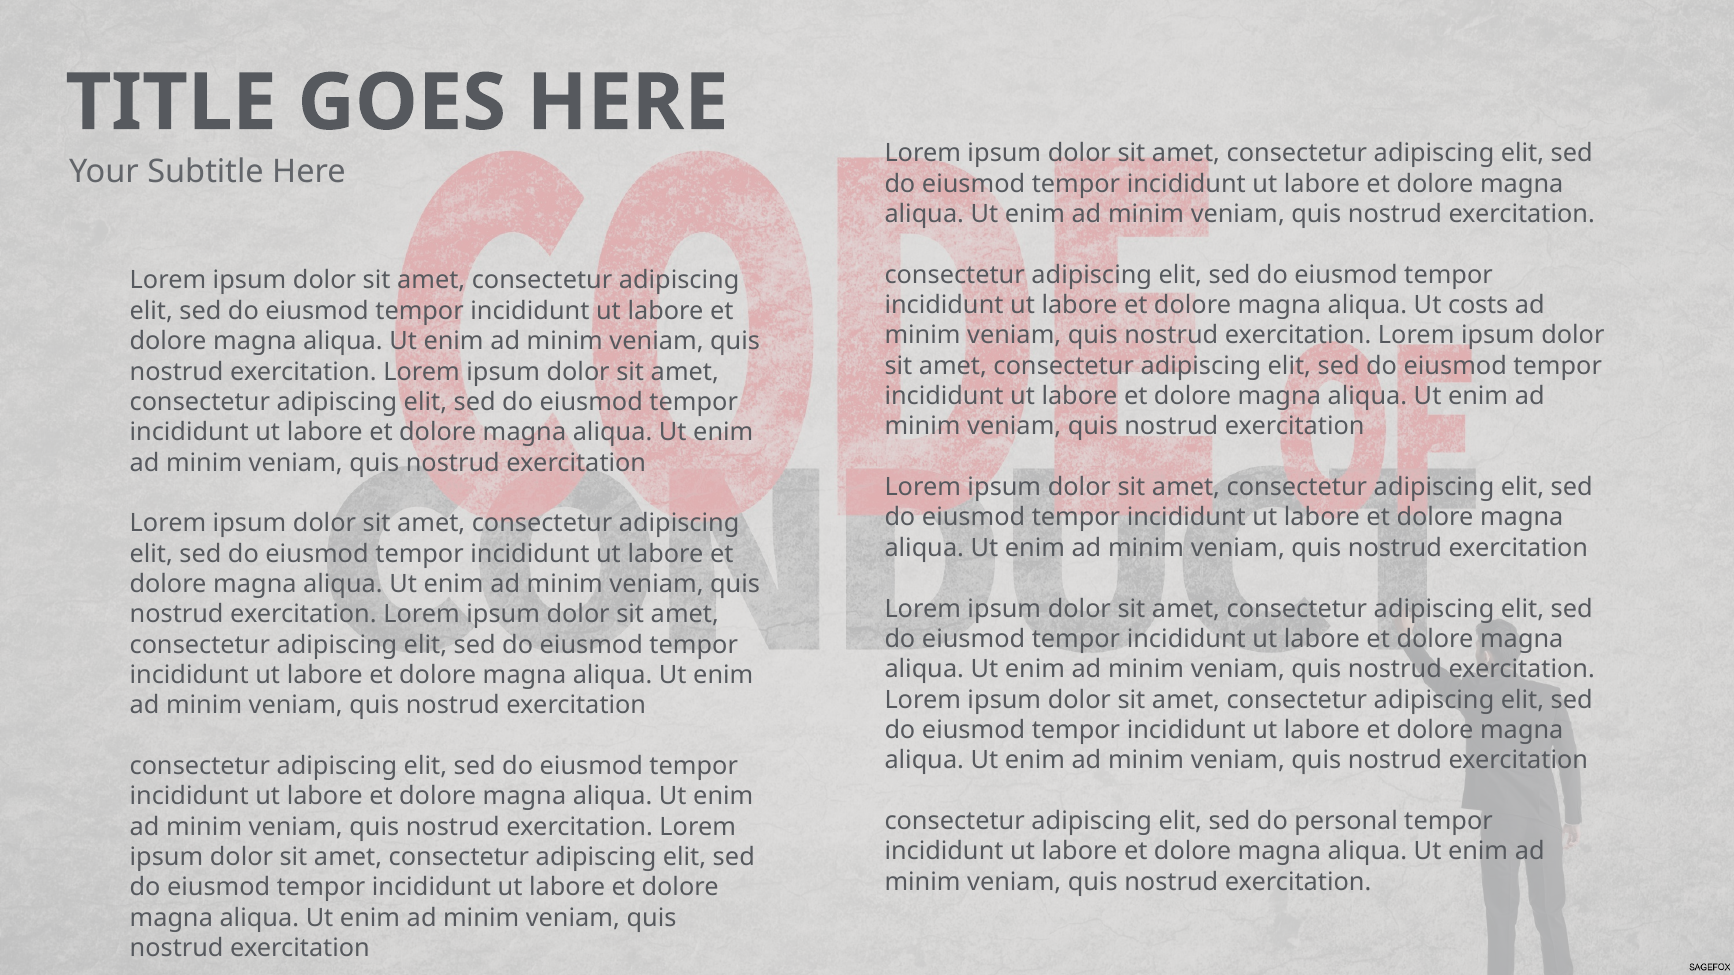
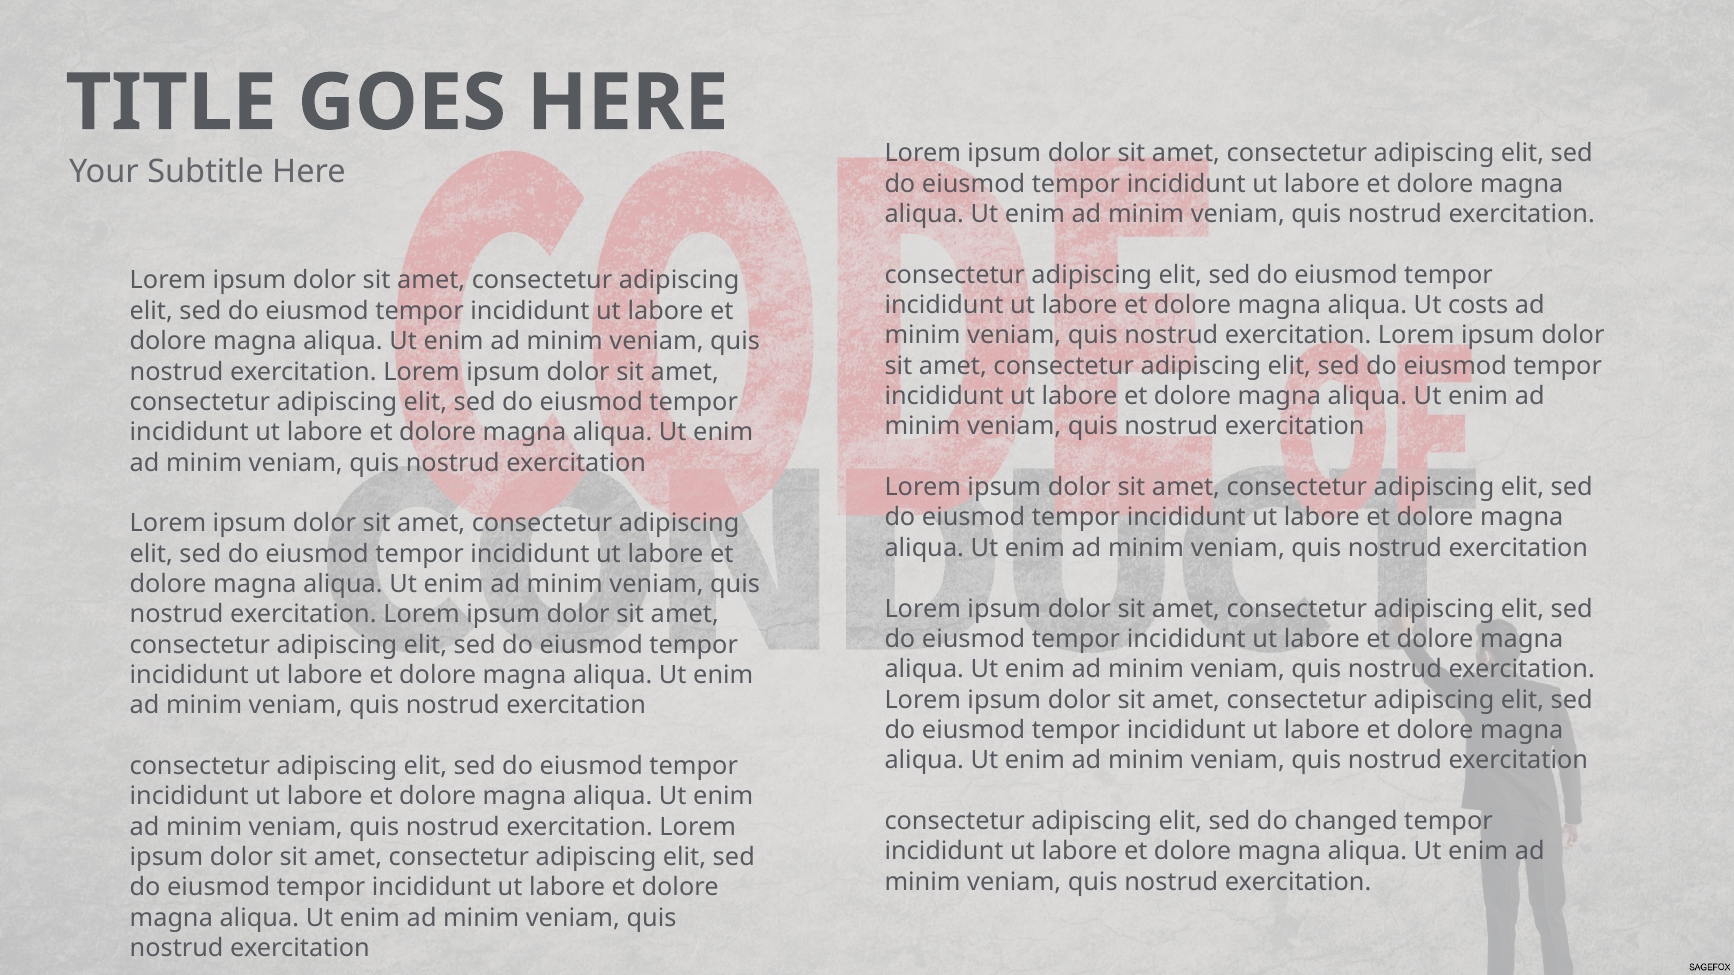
personal: personal -> changed
